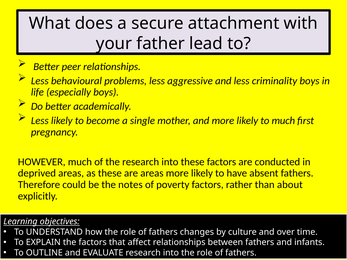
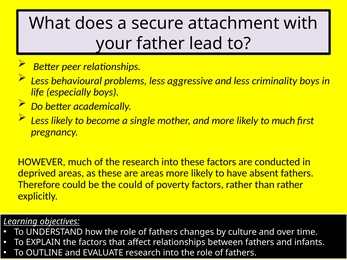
the notes: notes -> could
than about: about -> rather
